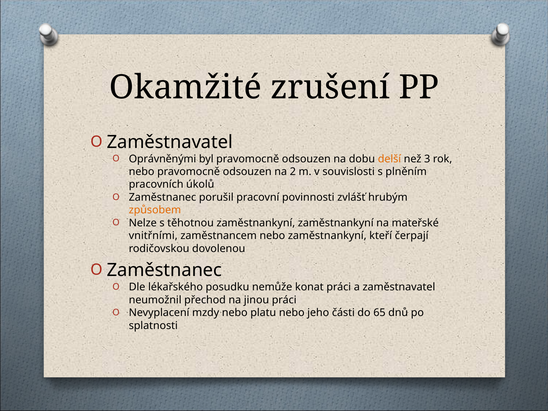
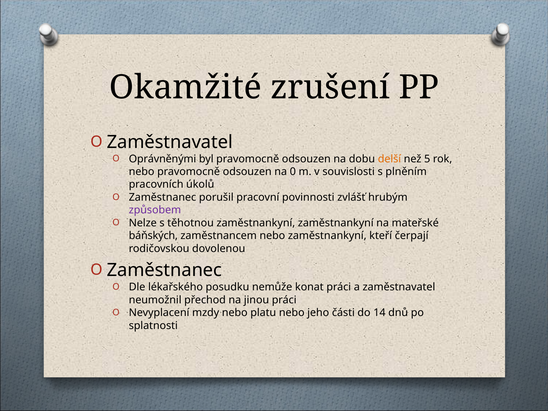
3: 3 -> 5
2: 2 -> 0
způsobem colour: orange -> purple
vnitřními: vnitřními -> báňských
65: 65 -> 14
